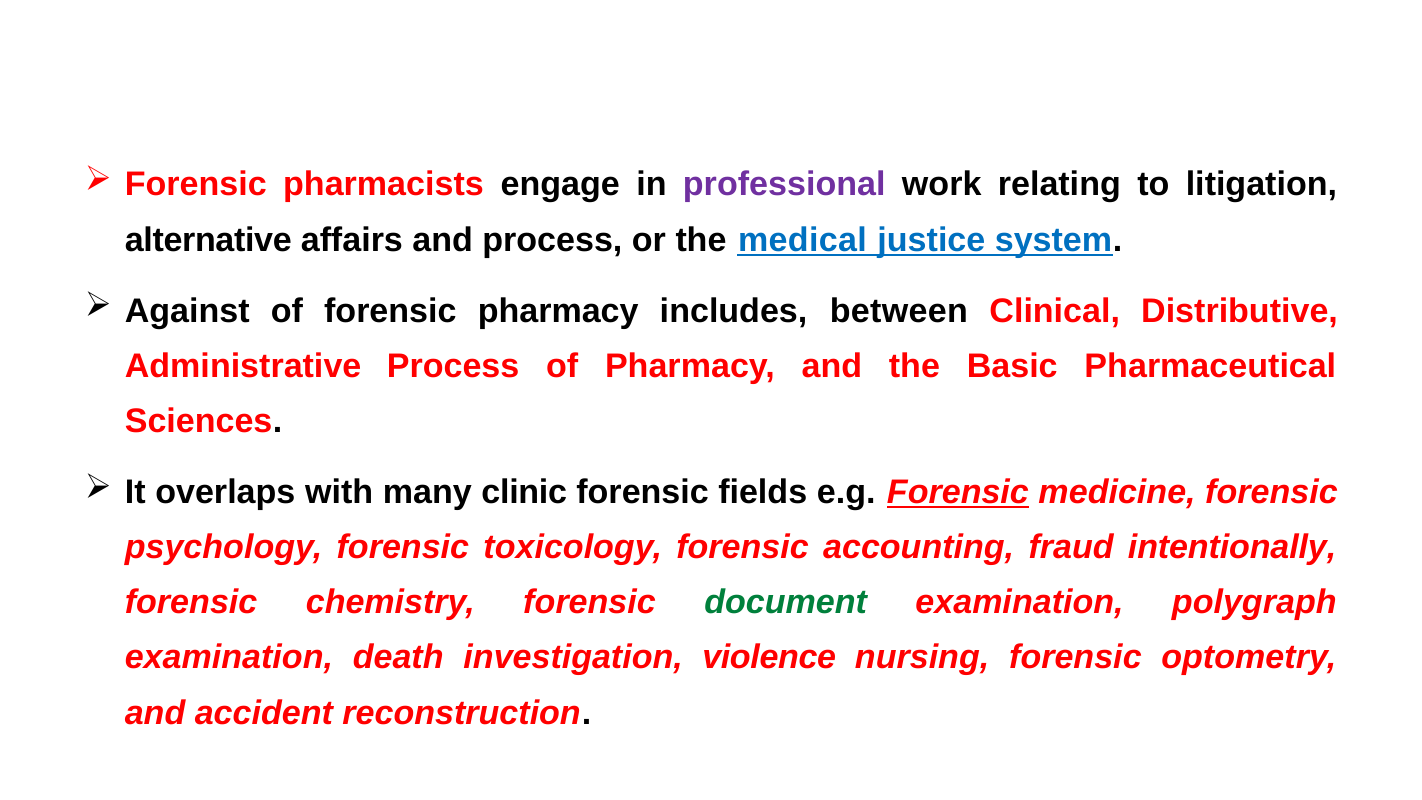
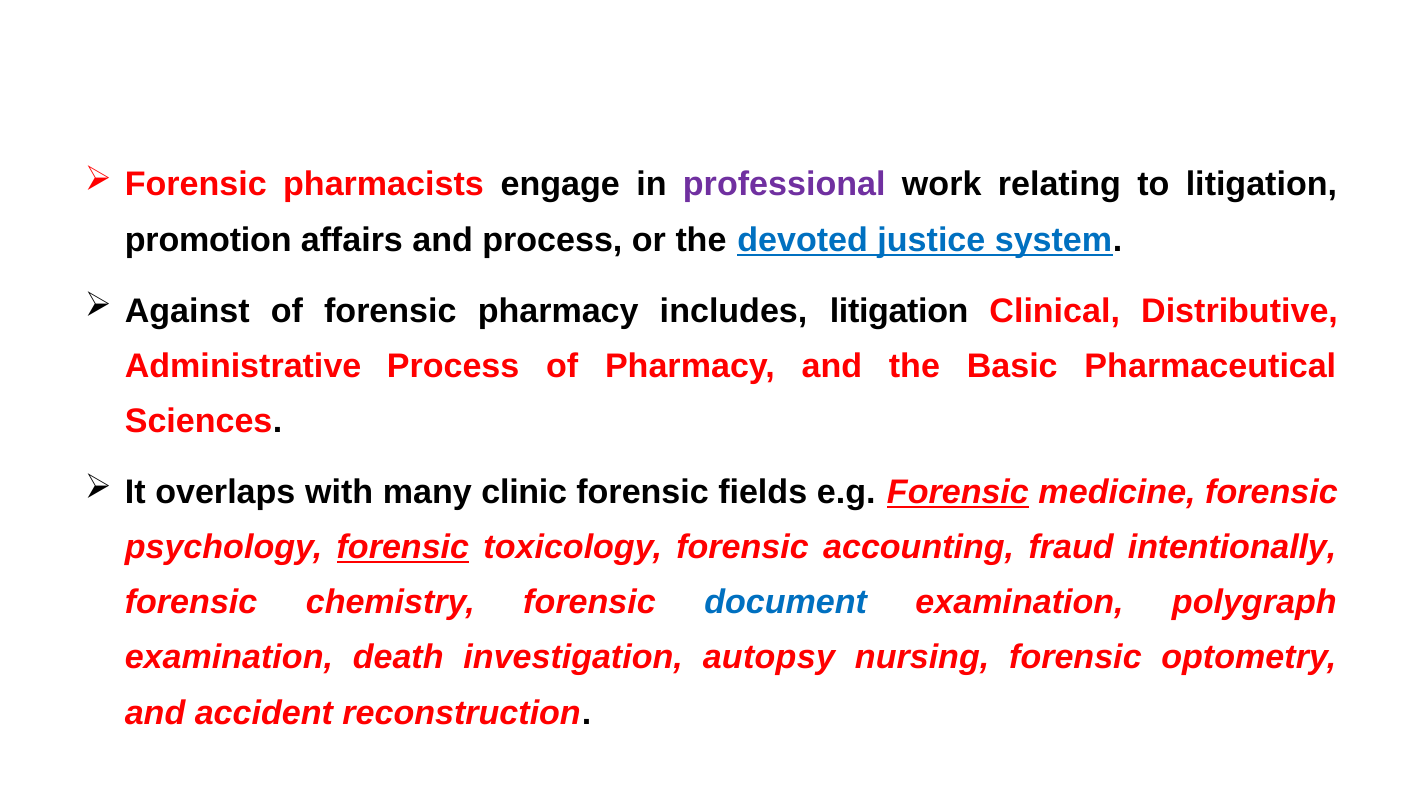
alternative: alternative -> promotion
medical: medical -> devoted
includes between: between -> litigation
forensic at (403, 547) underline: none -> present
document colour: green -> blue
violence: violence -> autopsy
